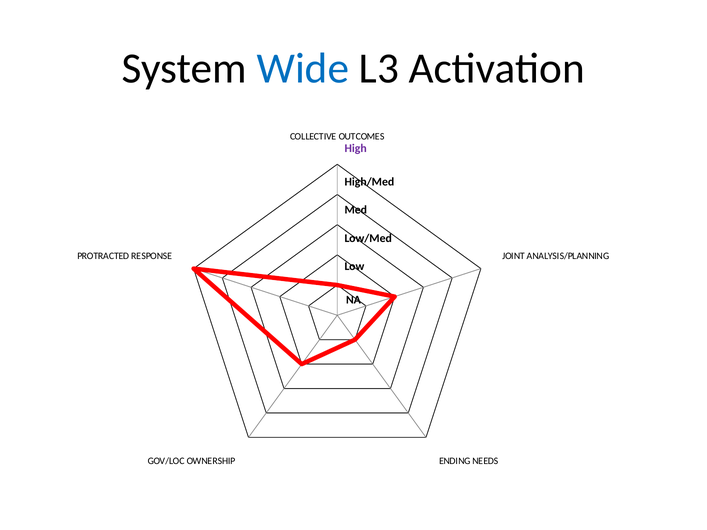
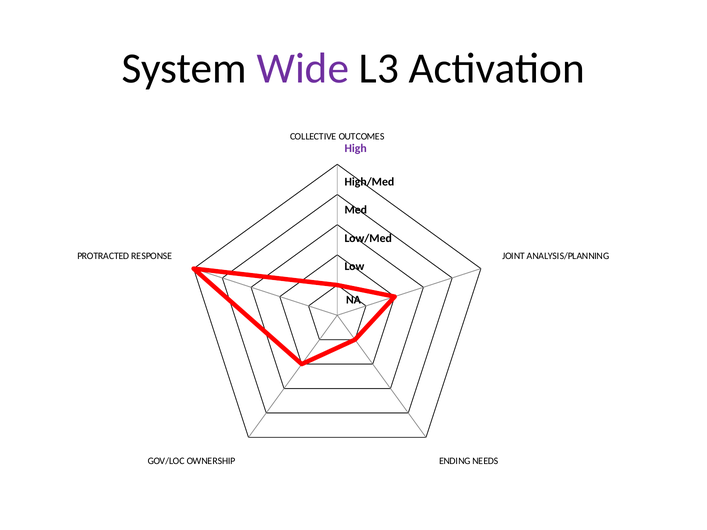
Wide colour: blue -> purple
